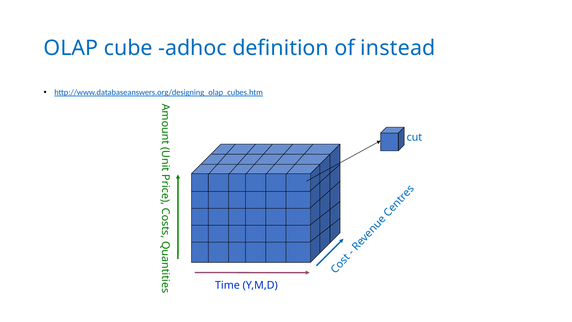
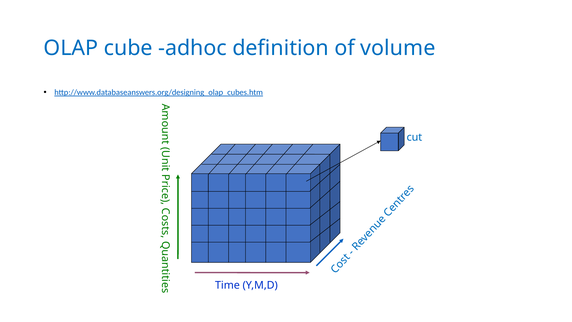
instead: instead -> volume
